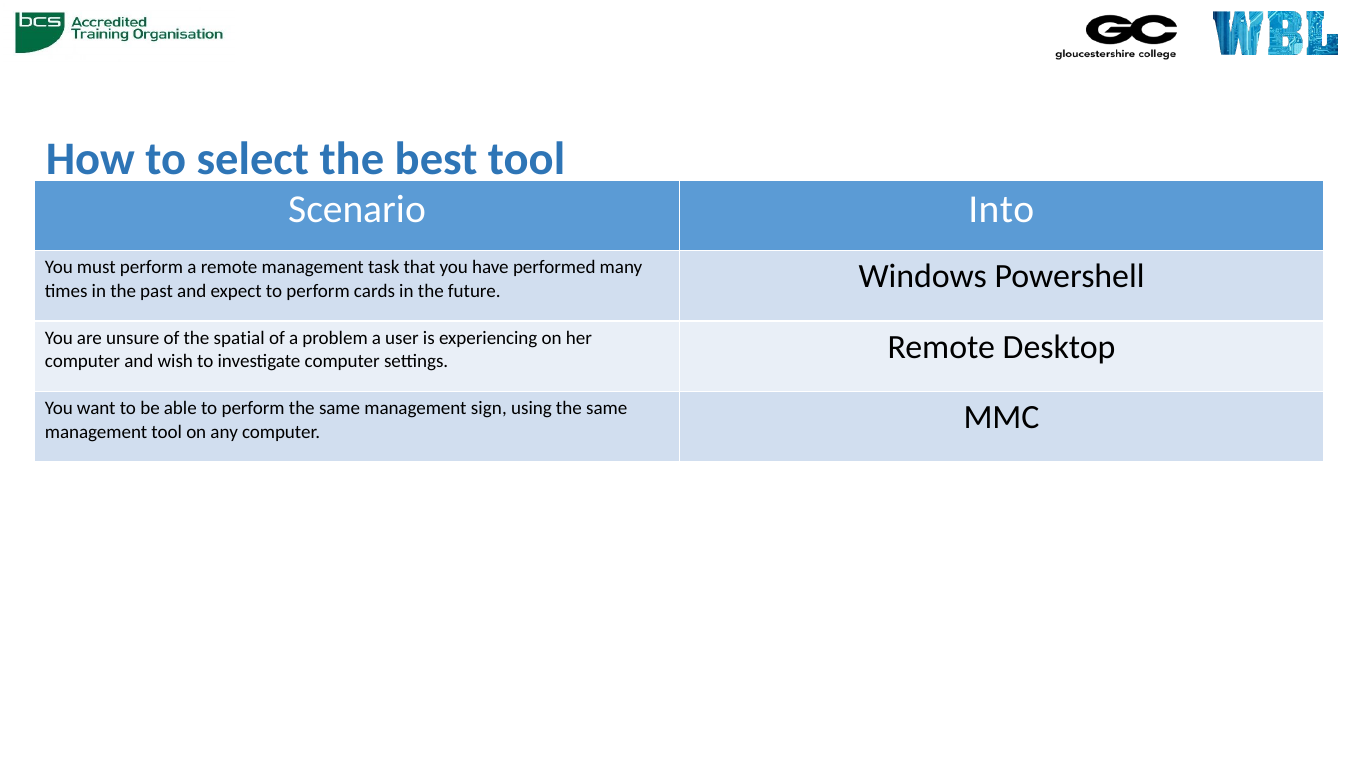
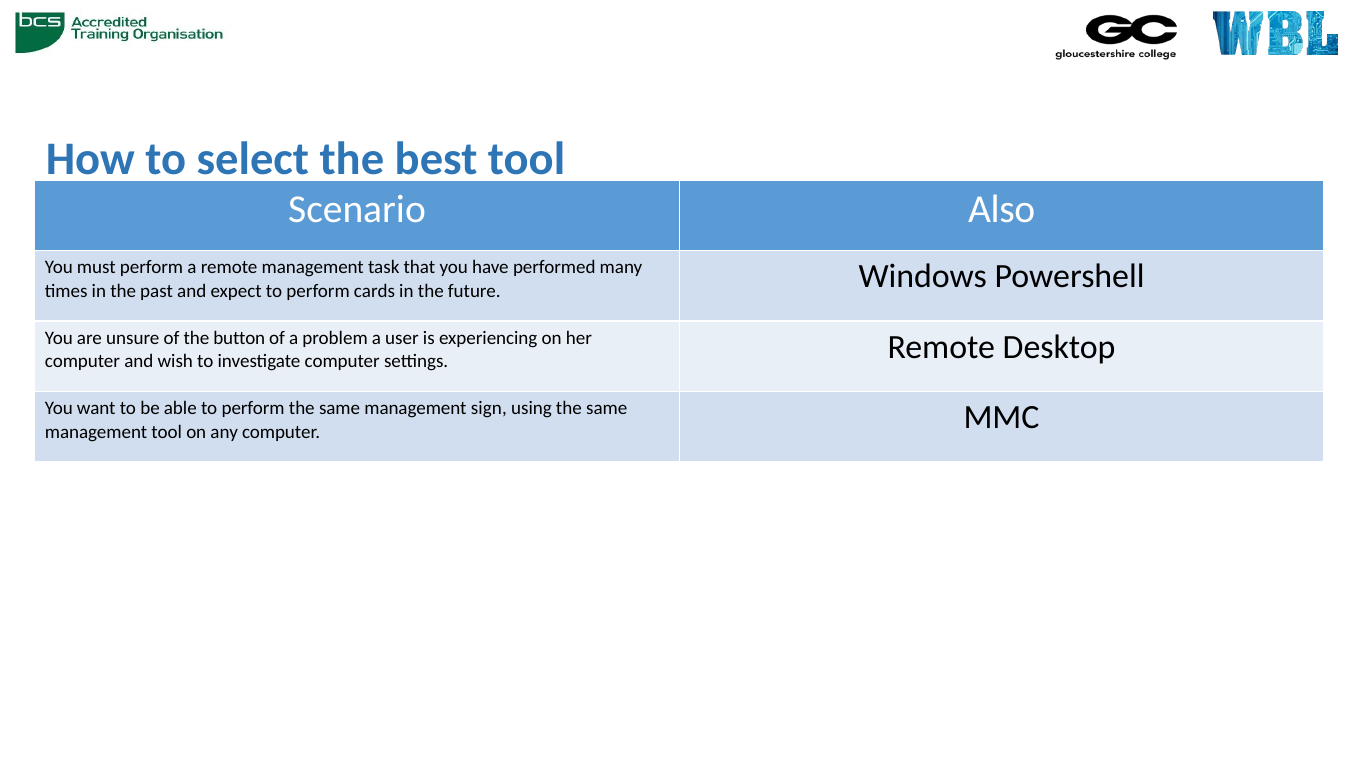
Into: Into -> Also
spatial: spatial -> button
